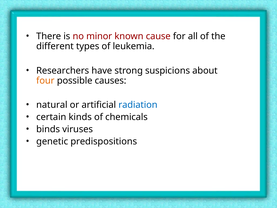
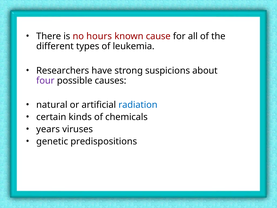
minor: minor -> hours
four colour: orange -> purple
binds: binds -> years
